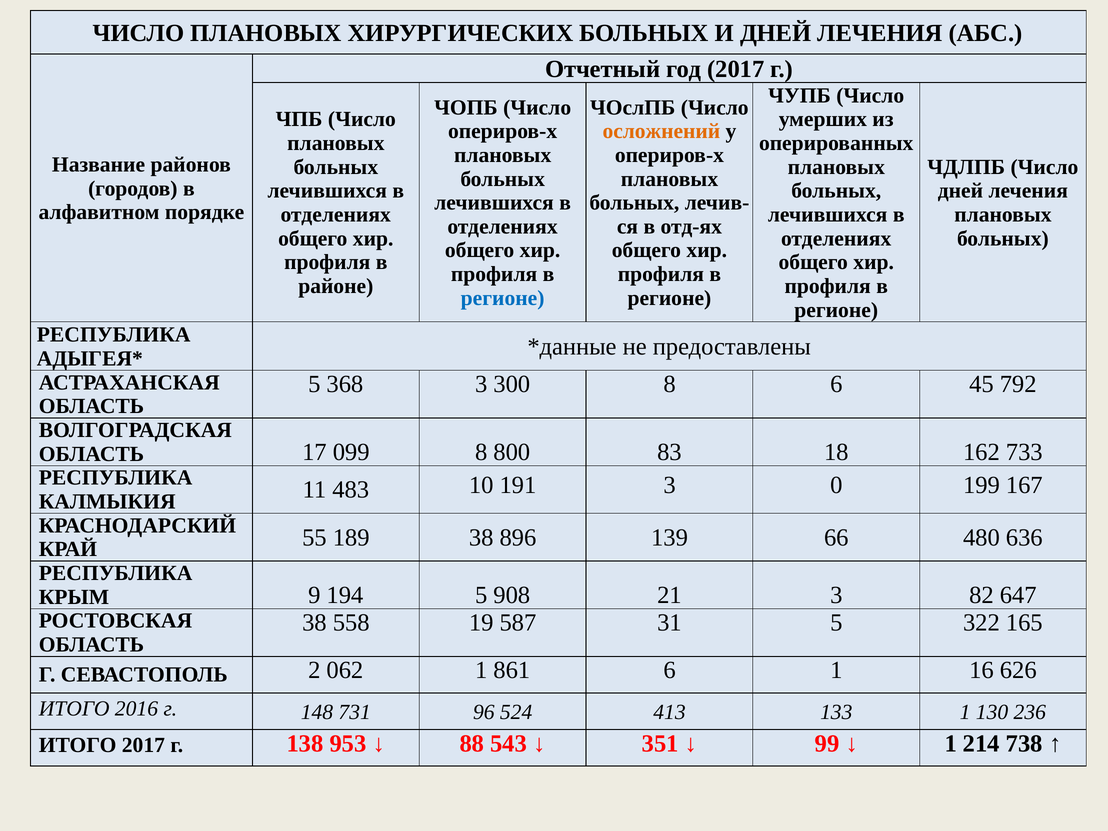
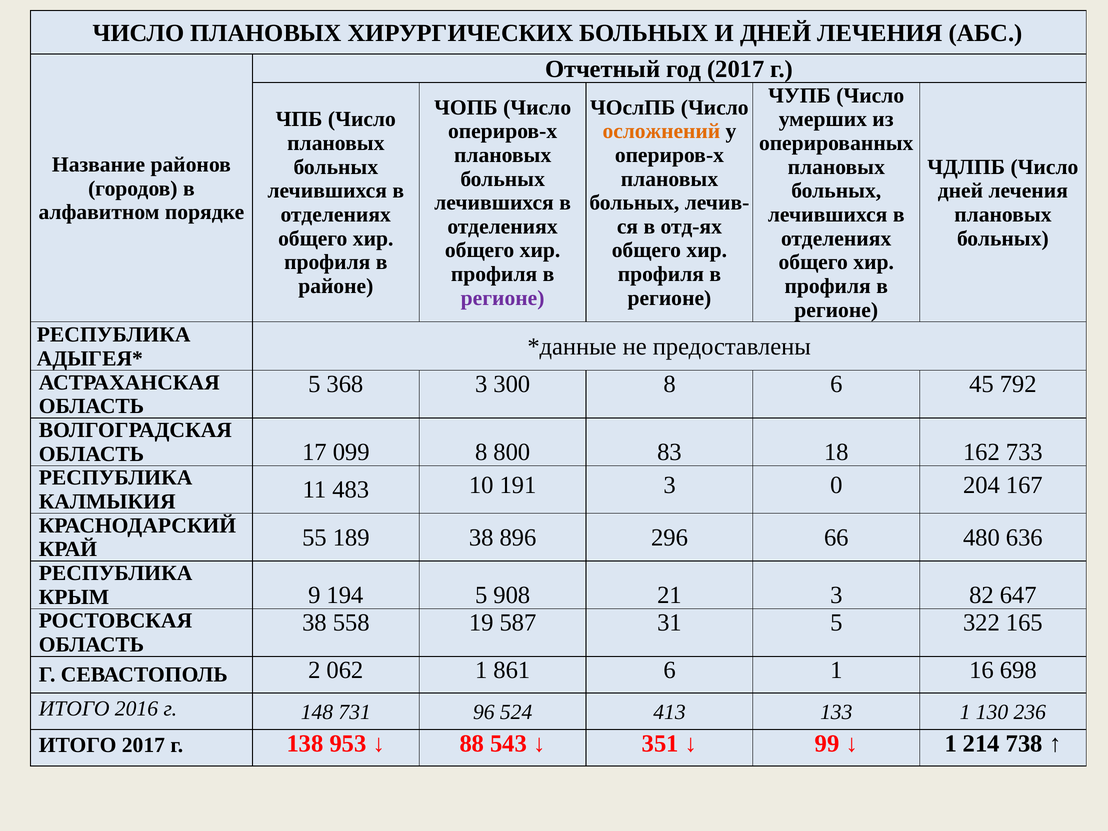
регионе at (503, 298) colour: blue -> purple
199: 199 -> 204
139: 139 -> 296
626: 626 -> 698
